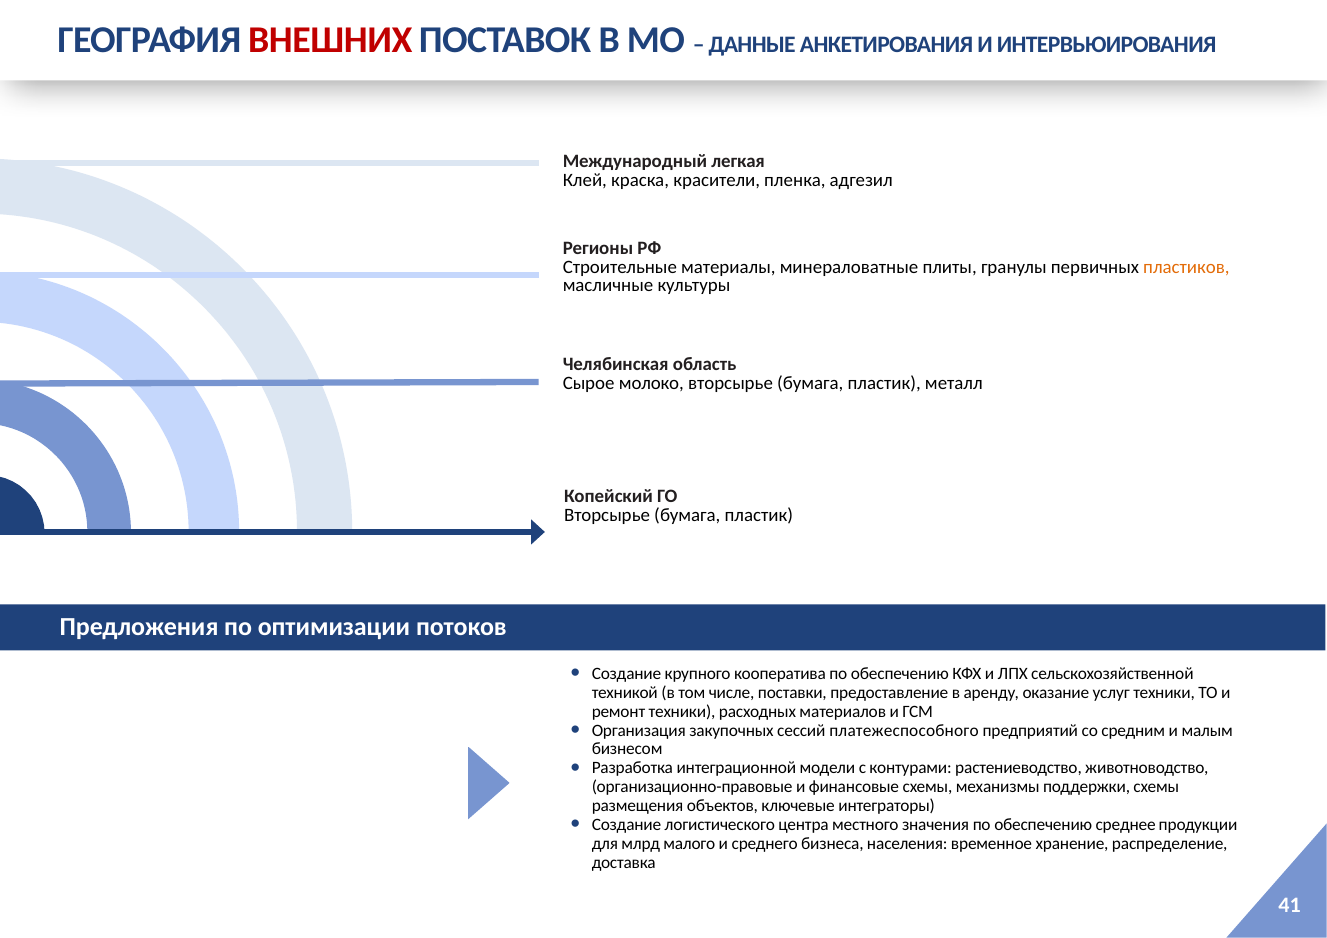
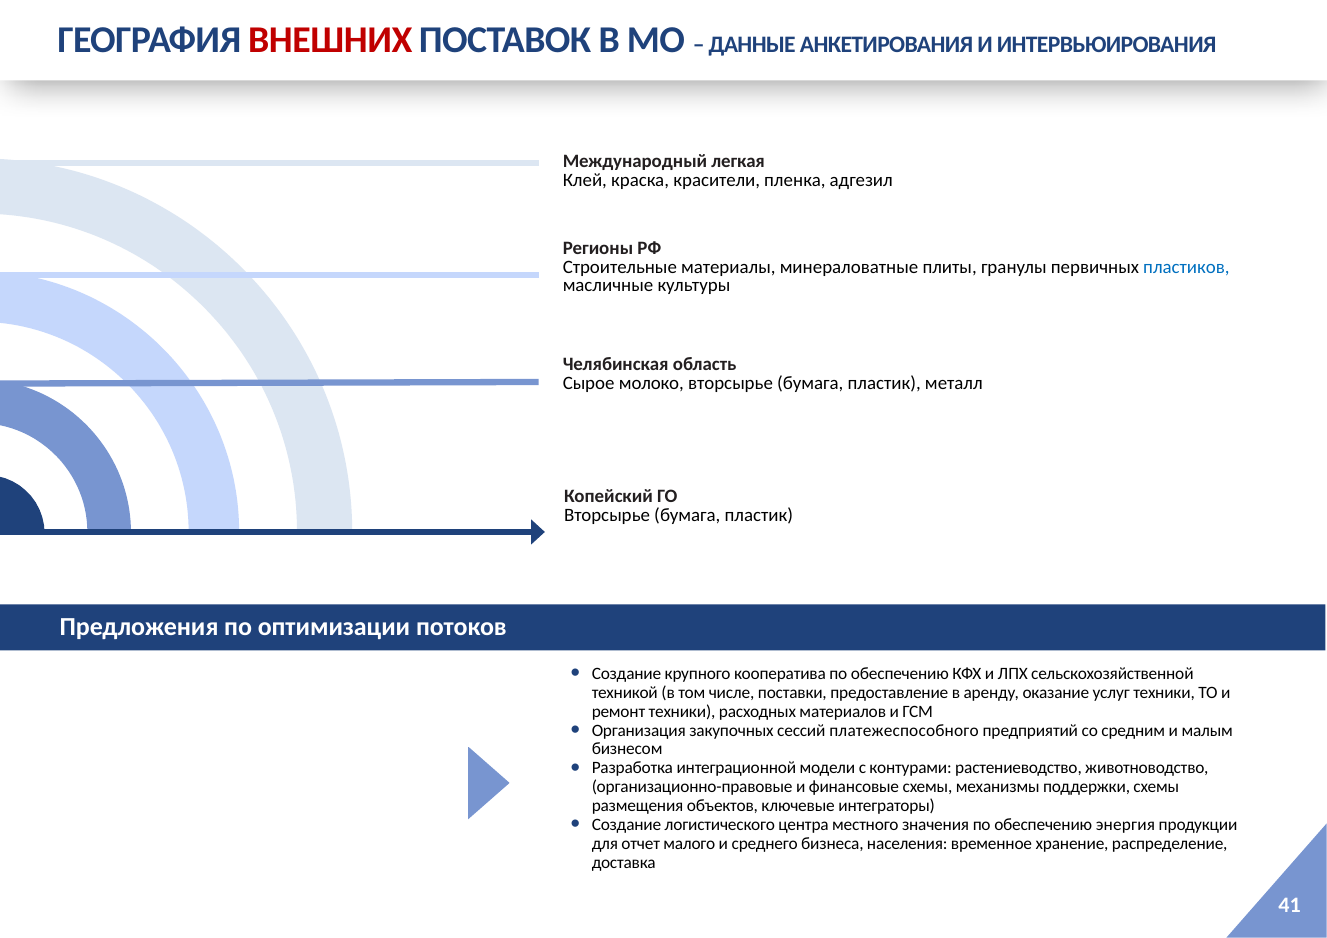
пластиков colour: orange -> blue
среднее: среднее -> энергия
млрд: млрд -> отчет
